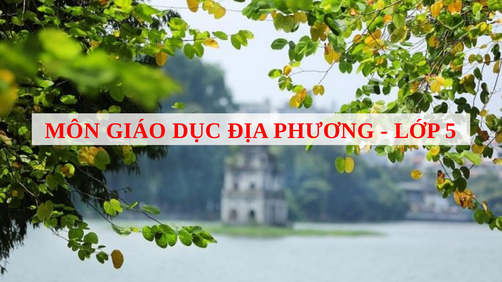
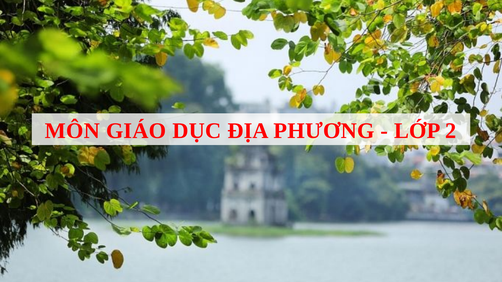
5: 5 -> 2
